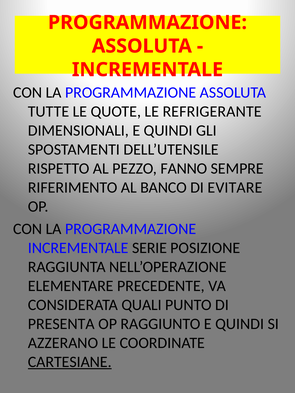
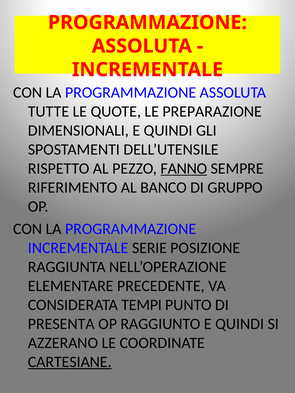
REFRIGERANTE: REFRIGERANTE -> PREPARAZIONE
FANNO underline: none -> present
EVITARE: EVITARE -> GRUPPO
QUALI: QUALI -> TEMPI
